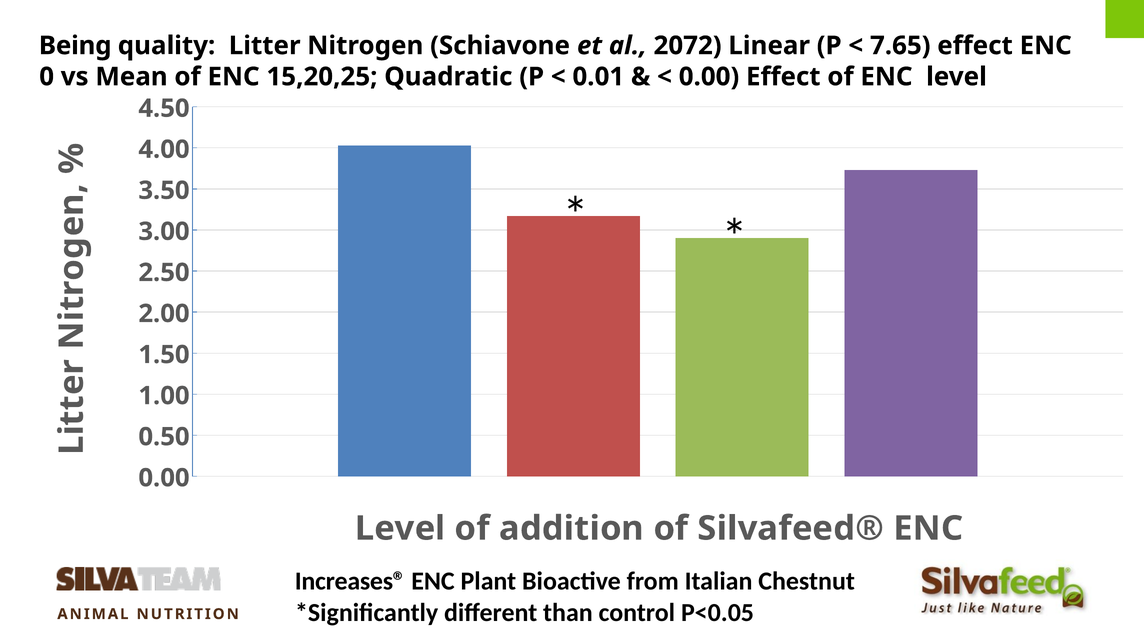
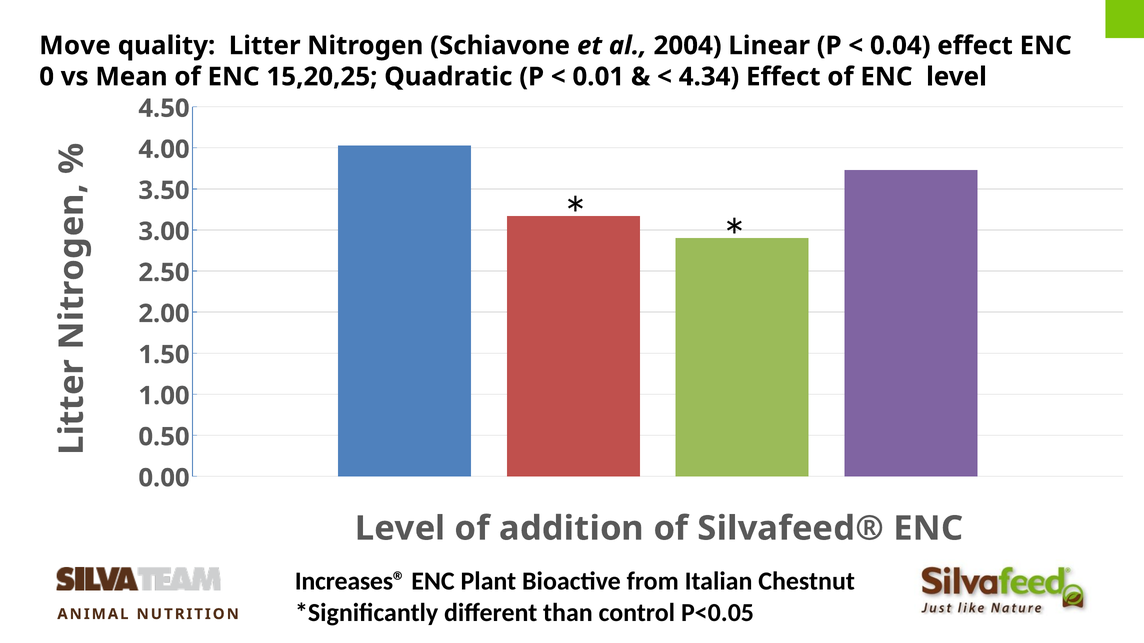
Being: Being -> Move
2072: 2072 -> 2004
7.65: 7.65 -> 0.04
0.00 at (709, 77): 0.00 -> 4.34
